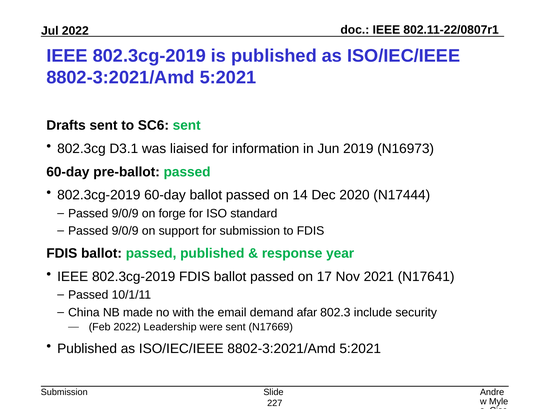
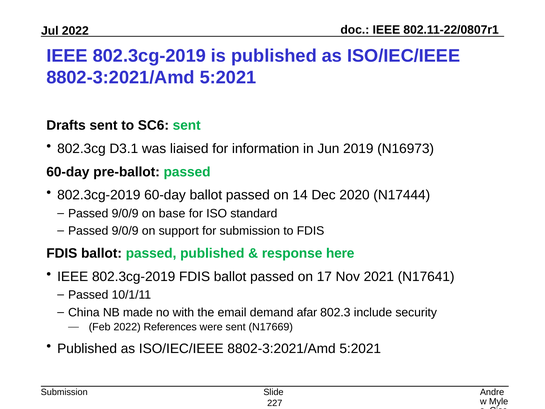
forge: forge -> base
year: year -> here
Leadership: Leadership -> References
